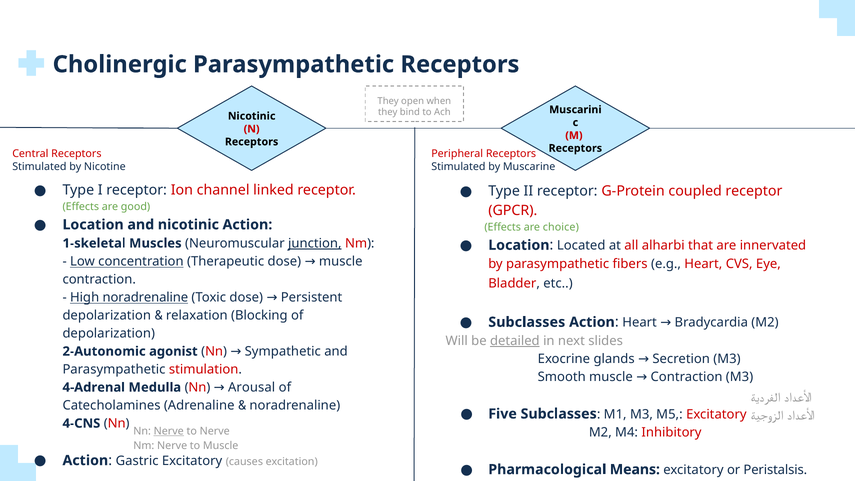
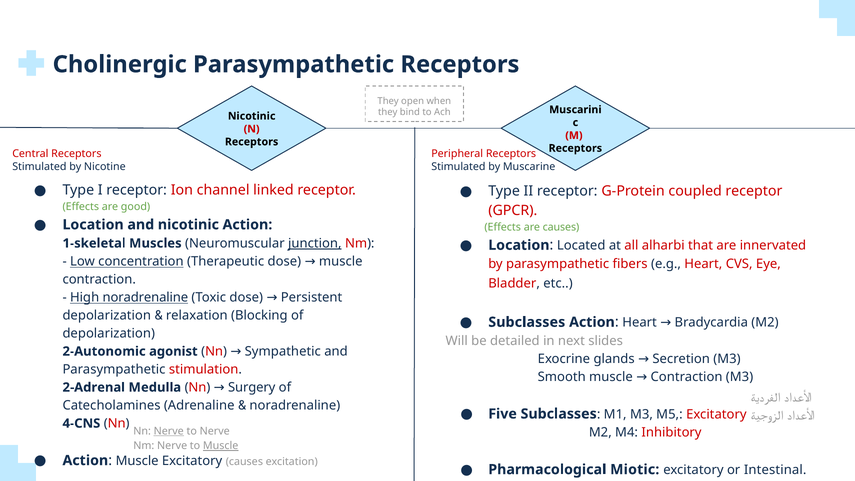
are choice: choice -> causes
detailed underline: present -> none
4-Adrenal: 4-Adrenal -> 2-Adrenal
Arousal: Arousal -> Surgery
Muscle at (221, 446) underline: none -> present
Action Gastric: Gastric -> Muscle
Means: Means -> Miotic
Peristalsis: Peristalsis -> Intestinal
